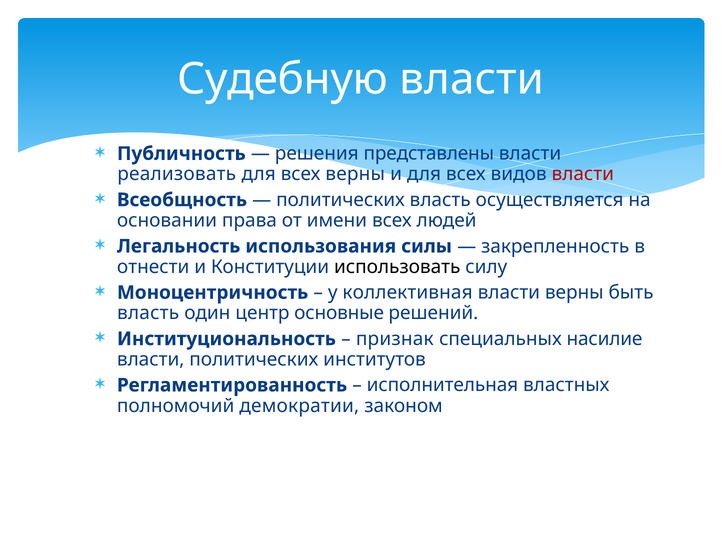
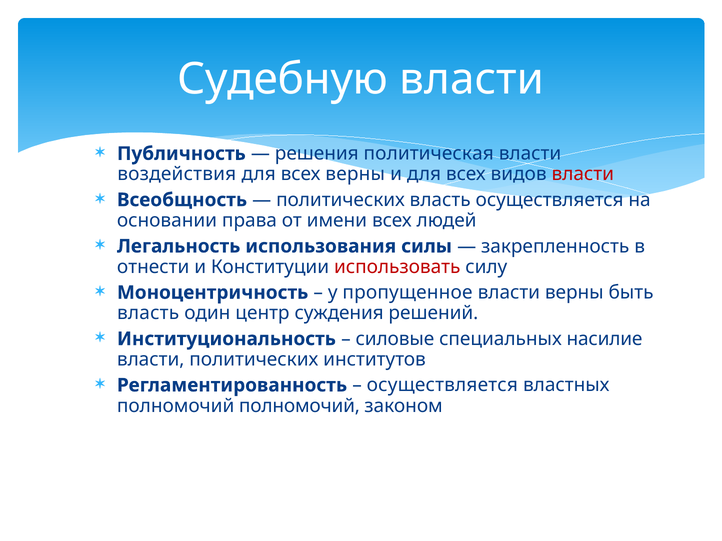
представлены: представлены -> политическая
реализовать: реализовать -> воздействия
использовать colour: black -> red
коллективная: коллективная -> пропущенное
основные: основные -> суждения
признак: признак -> силовые
исполнительная at (442, 386): исполнительная -> осуществляется
полномочий демократии: демократии -> полномочий
